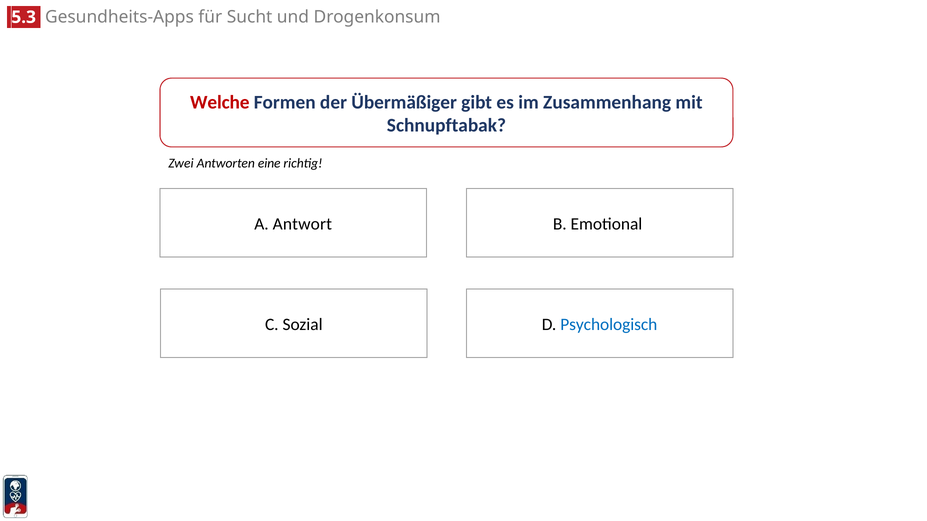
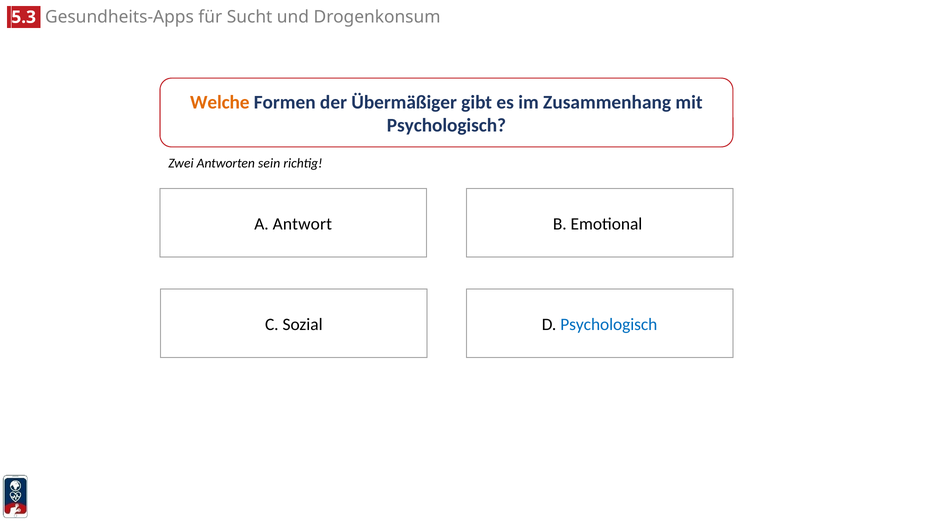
Welche colour: red -> orange
Schnupftabak at (446, 126): Schnupftabak -> Psychologisch
eine: eine -> sein
